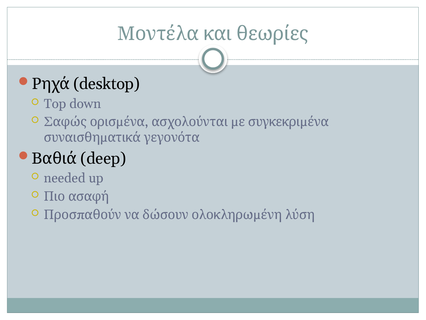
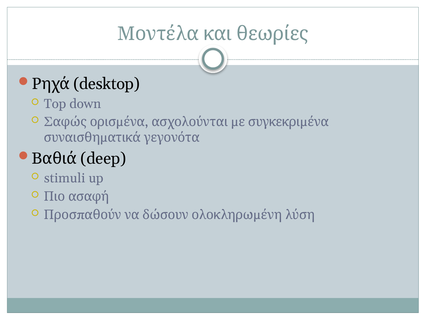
needed: needed -> stimuli
